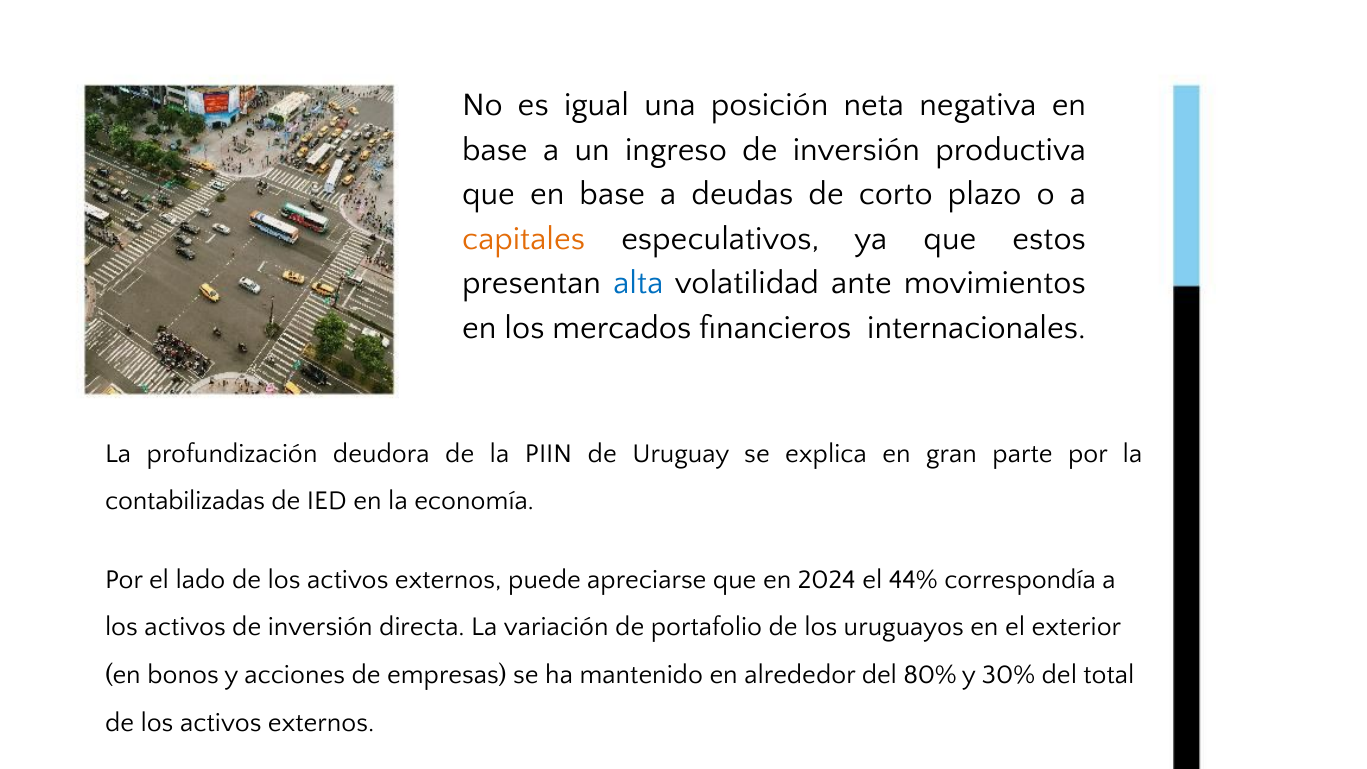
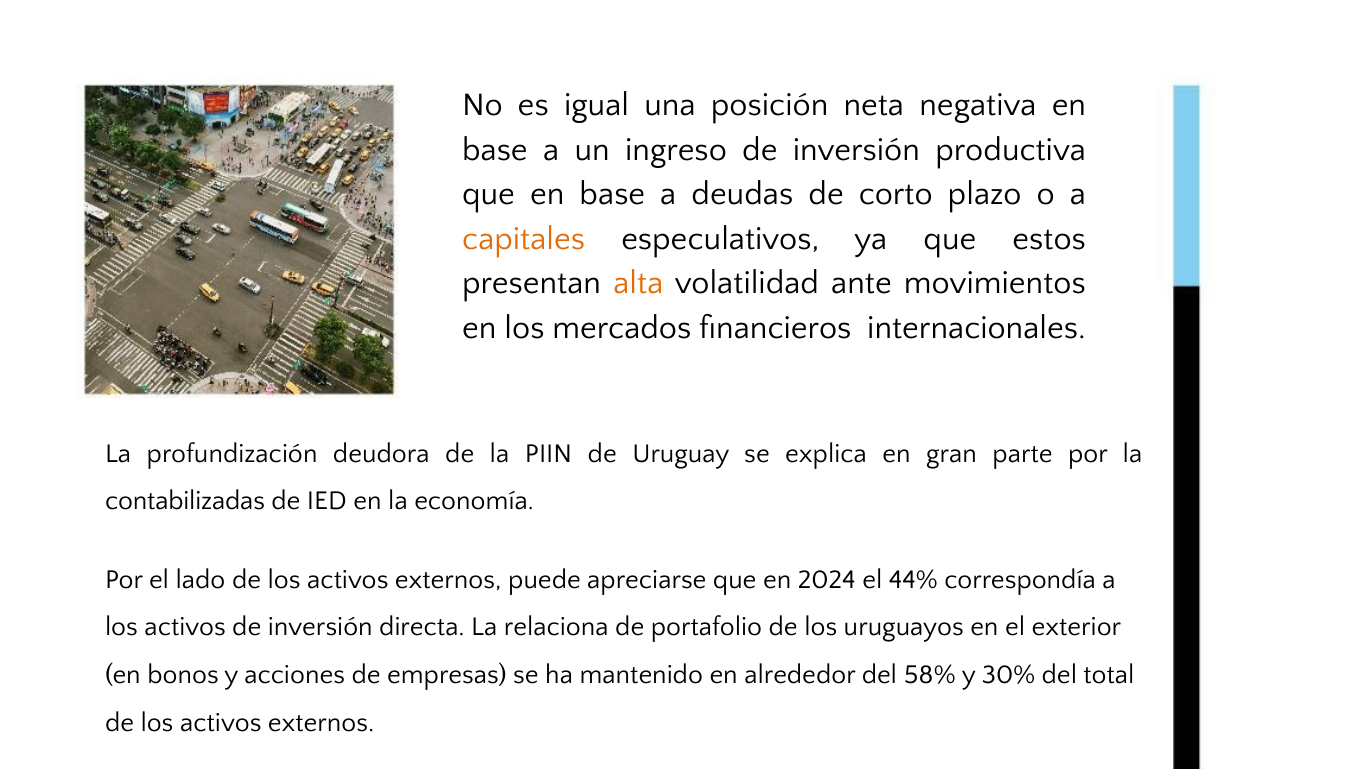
alta colour: blue -> orange
variación: variación -> relaciona
80%: 80% -> 58%
